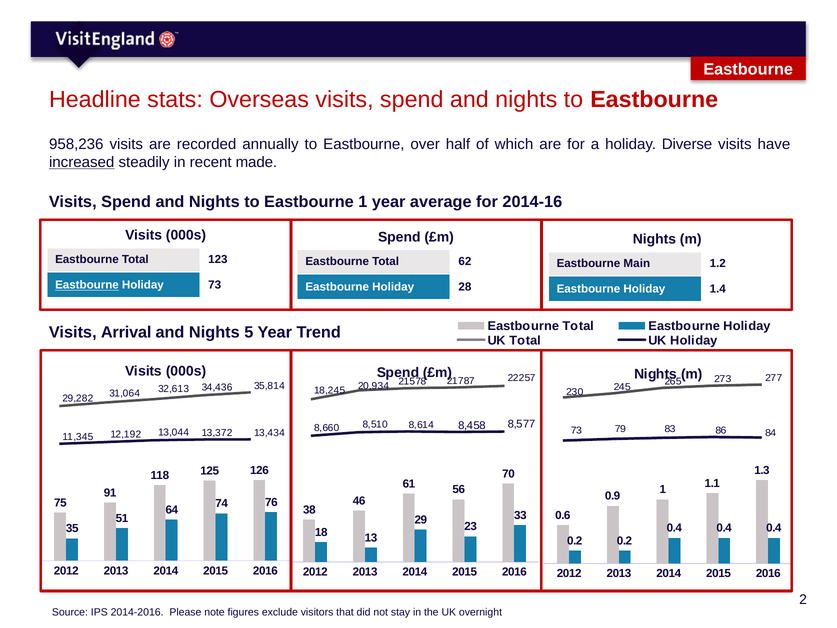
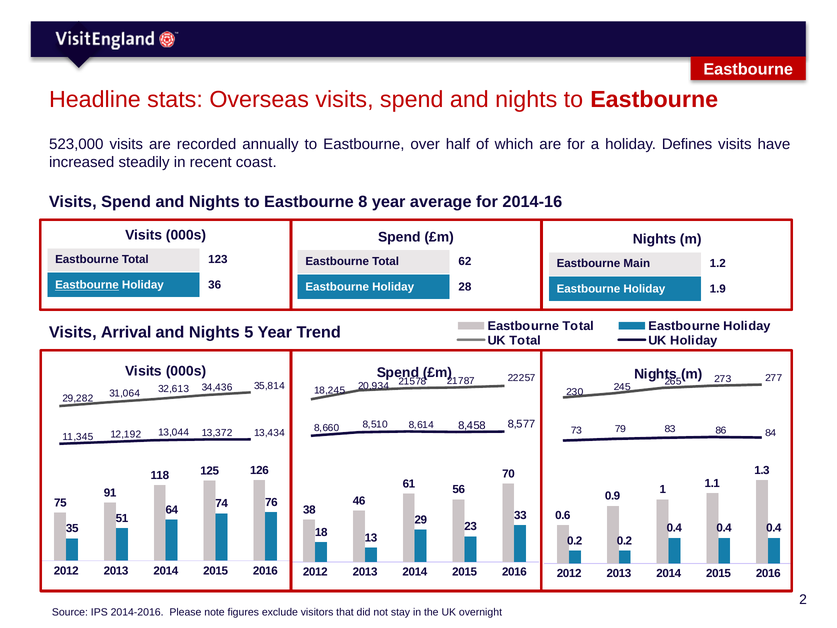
958,236: 958,236 -> 523,000
Diverse: Diverse -> Defines
increased underline: present -> none
made: made -> coast
Eastbourne 1: 1 -> 8
Holiday 73: 73 -> 36
1.4: 1.4 -> 1.9
